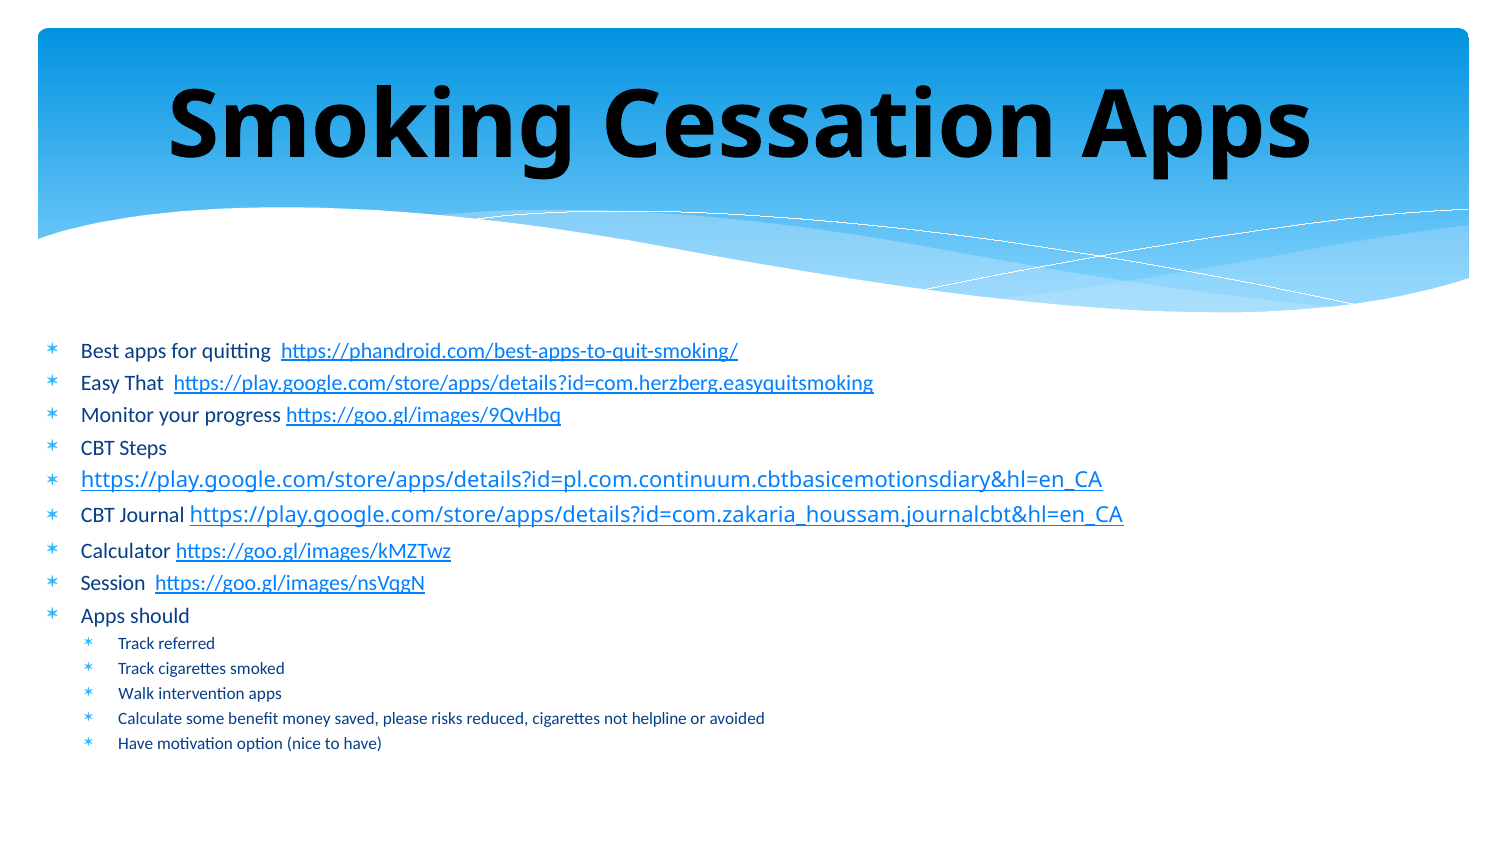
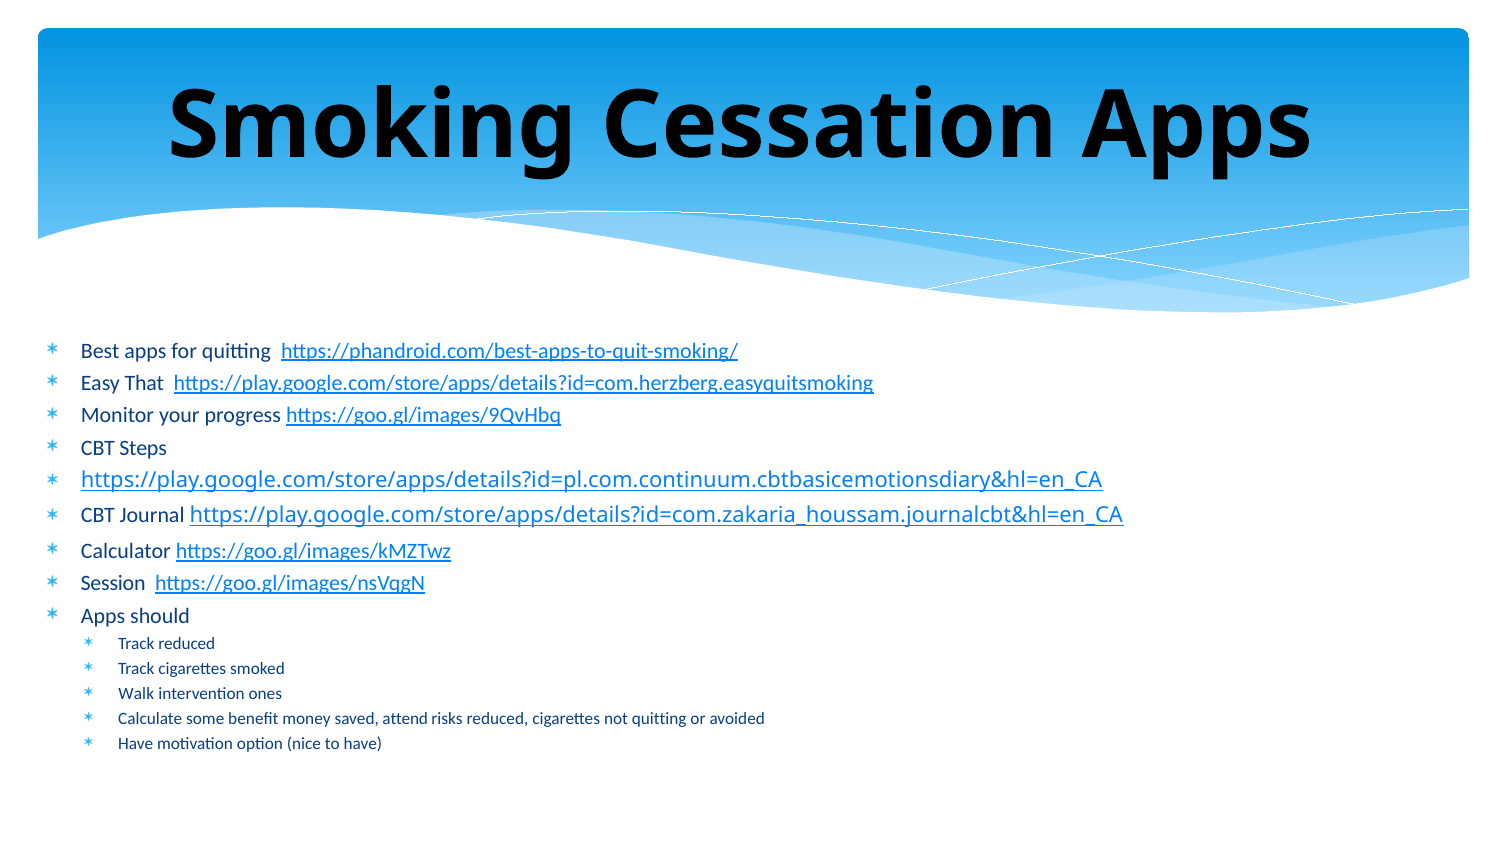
Track referred: referred -> reduced
intervention apps: apps -> ones
please: please -> attend
not helpline: helpline -> quitting
